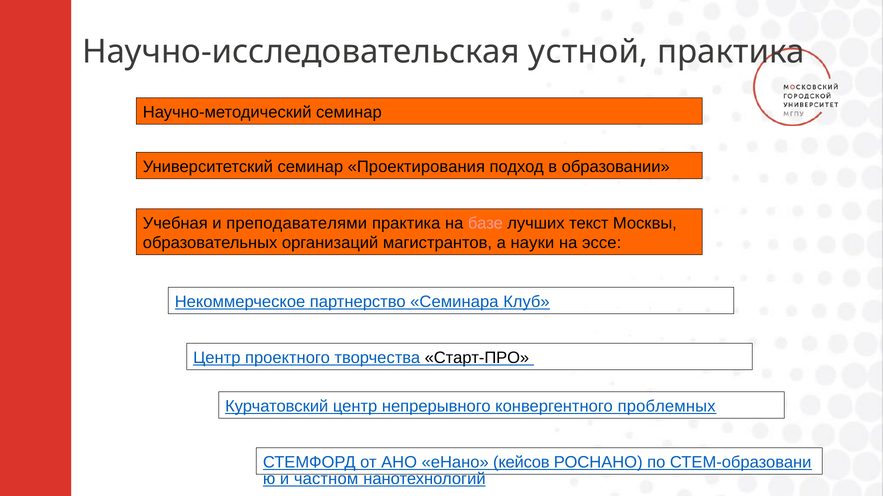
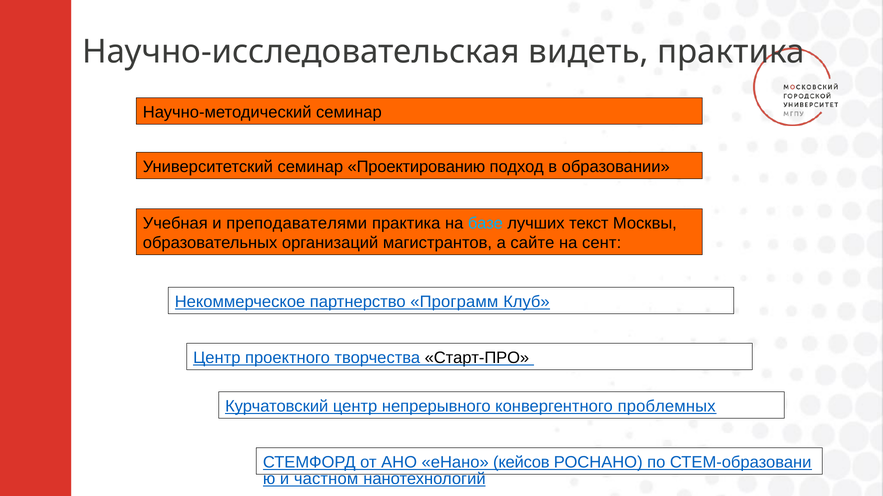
устной: устной -> видеть
Проектирования: Проектирования -> Проектированию
базе colour: pink -> light blue
науки: науки -> сайте
эссе: эссе -> сент
Семинара: Семинара -> Программ
